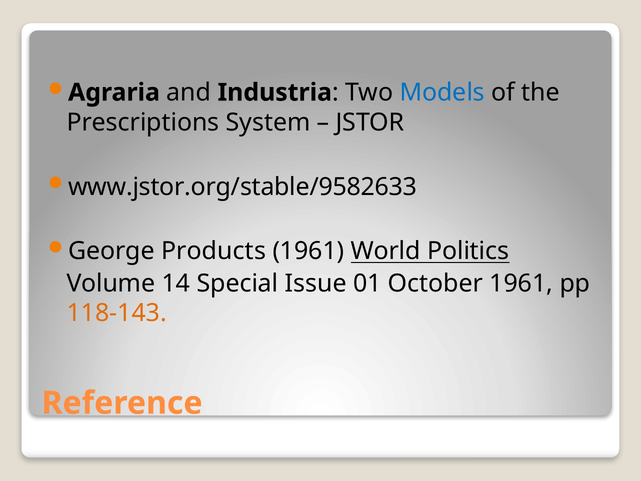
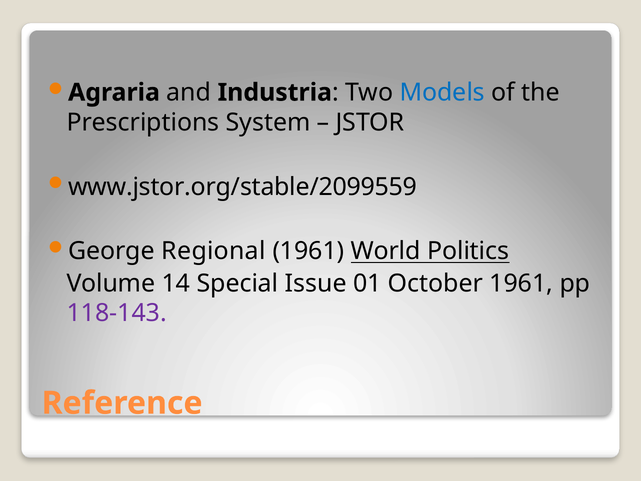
www.jstor.org/stable/9582633: www.jstor.org/stable/9582633 -> www.jstor.org/stable/2099559
Products: Products -> Regional
118-143 colour: orange -> purple
